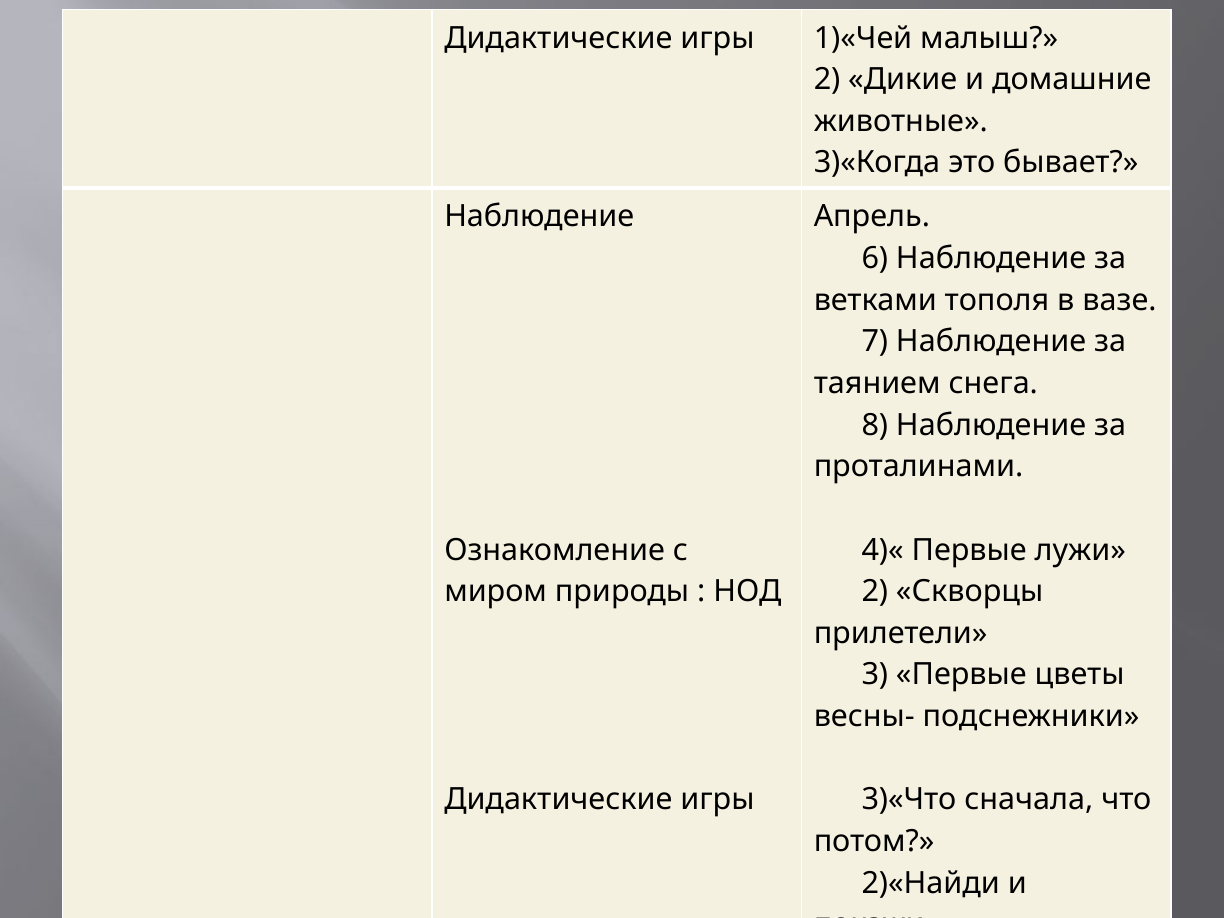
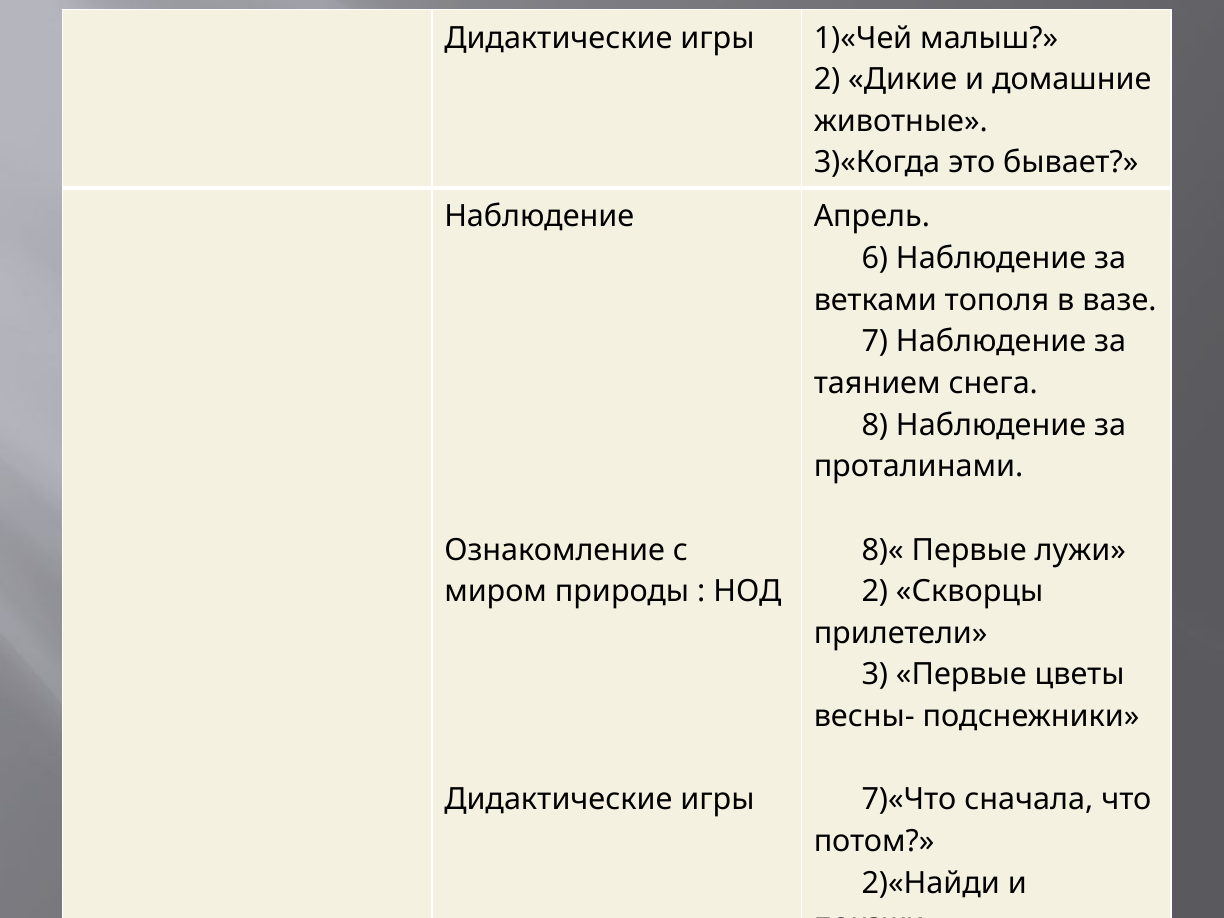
4)«: 4)« -> 8)«
3)«Что: 3)«Что -> 7)«Что
